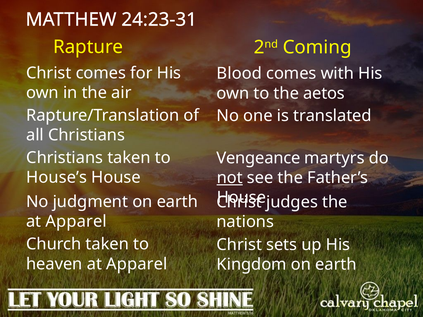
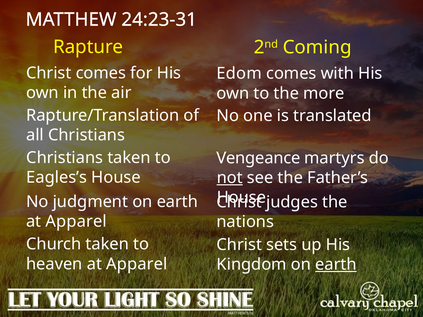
Blood: Blood -> Edom
aetos: aetos -> more
House’s: House’s -> Eagles’s
earth at (336, 265) underline: none -> present
